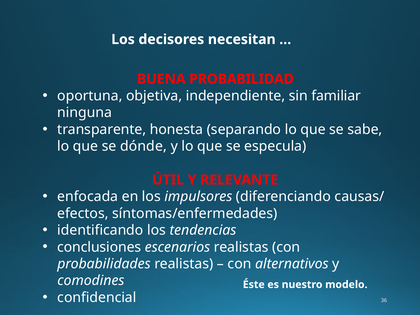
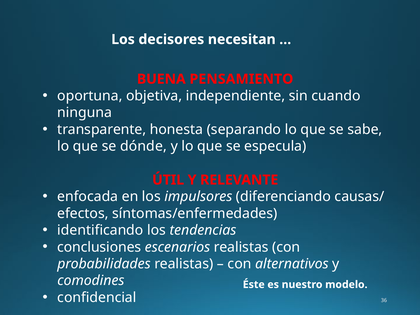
PROBABILIDAD: PROBABILIDAD -> PENSAMIENTO
familiar: familiar -> cuando
